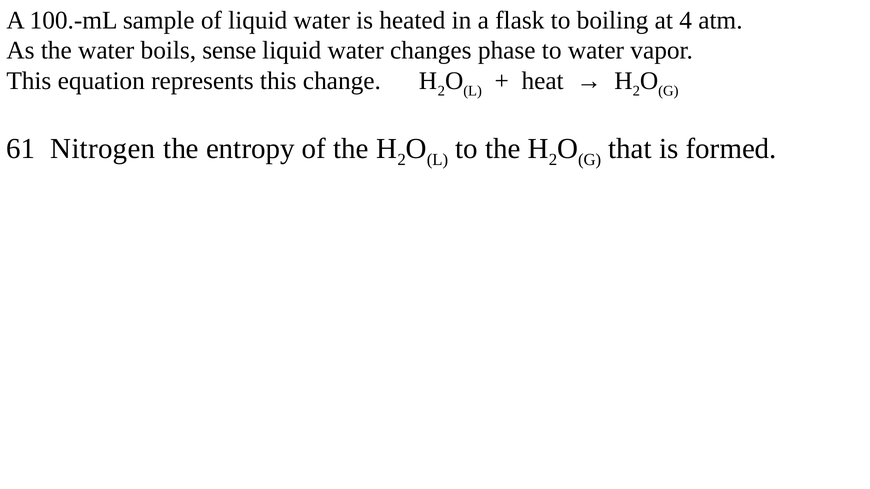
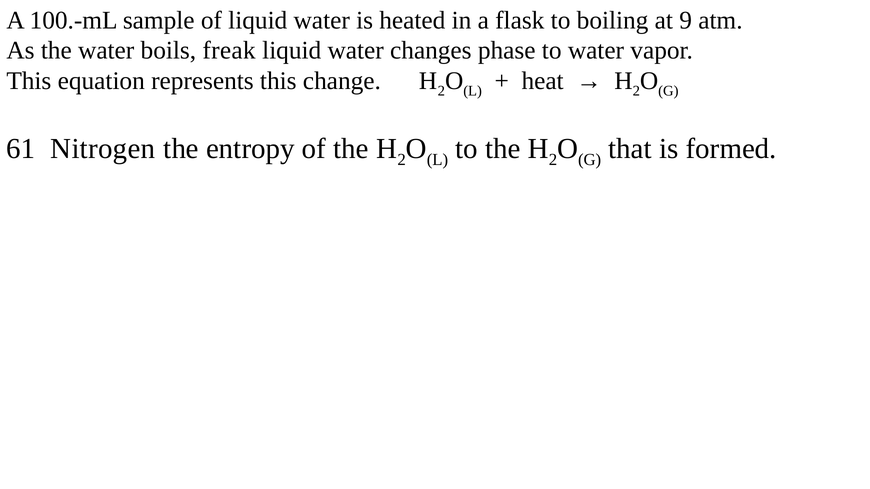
4: 4 -> 9
sense: sense -> freak
